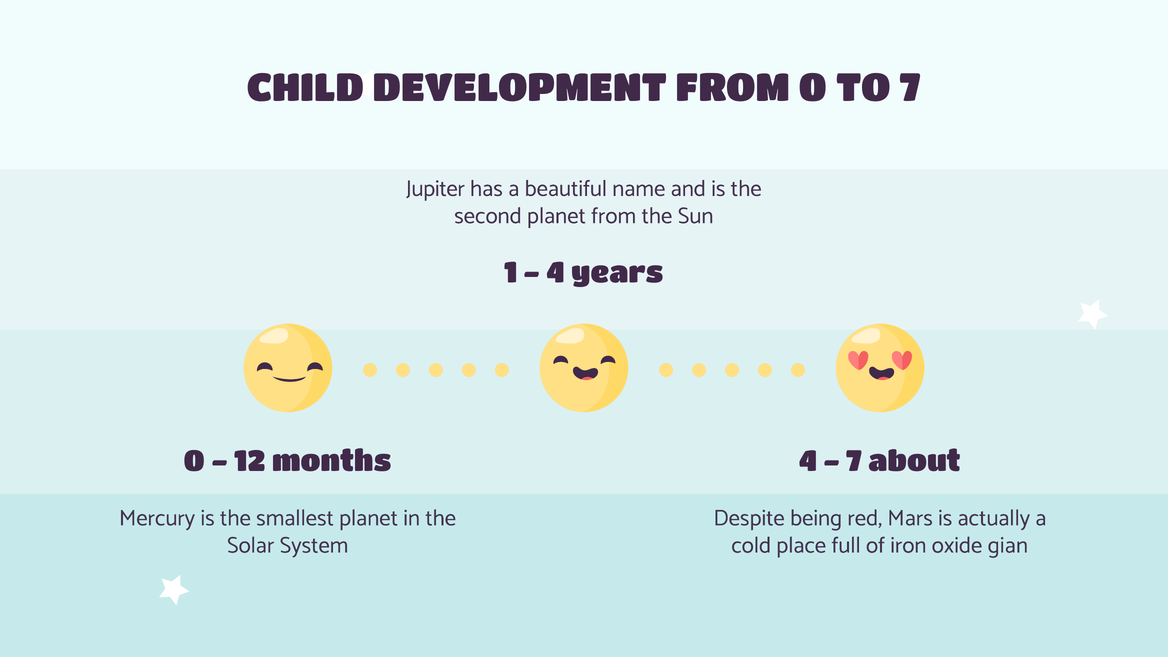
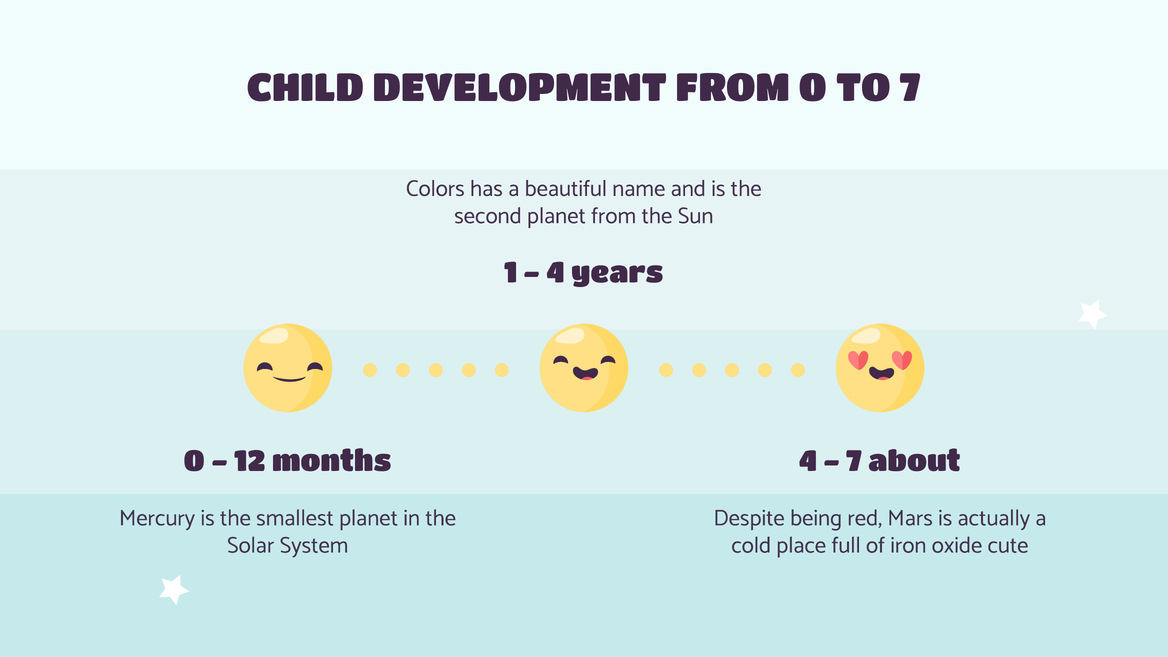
Jupiter: Jupiter -> Colors
gian: gian -> cute
